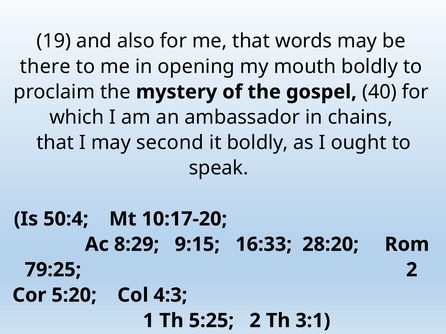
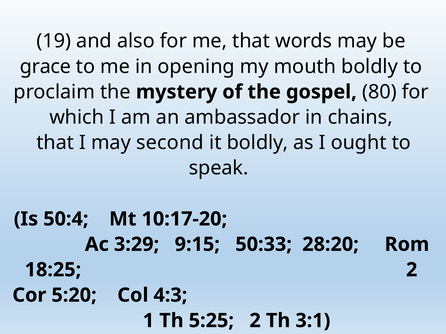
there: there -> grace
40: 40 -> 80
8:29: 8:29 -> 3:29
16:33: 16:33 -> 50:33
79:25: 79:25 -> 18:25
